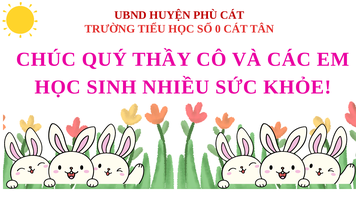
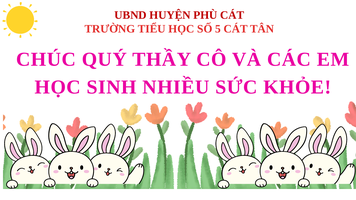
0: 0 -> 5
